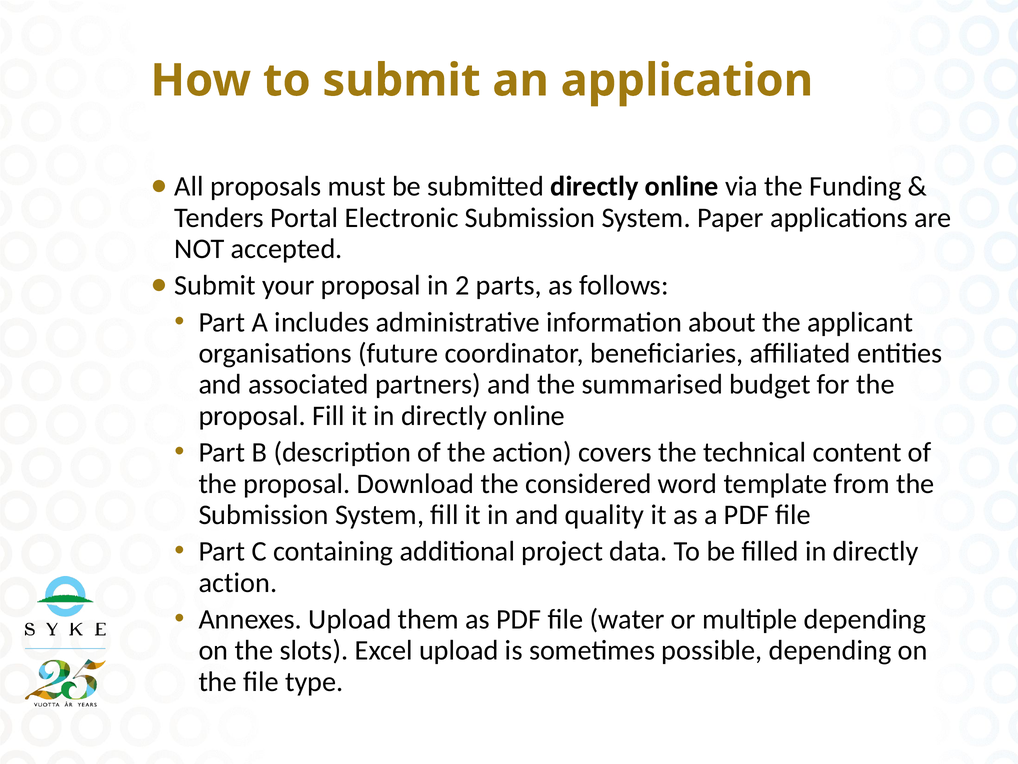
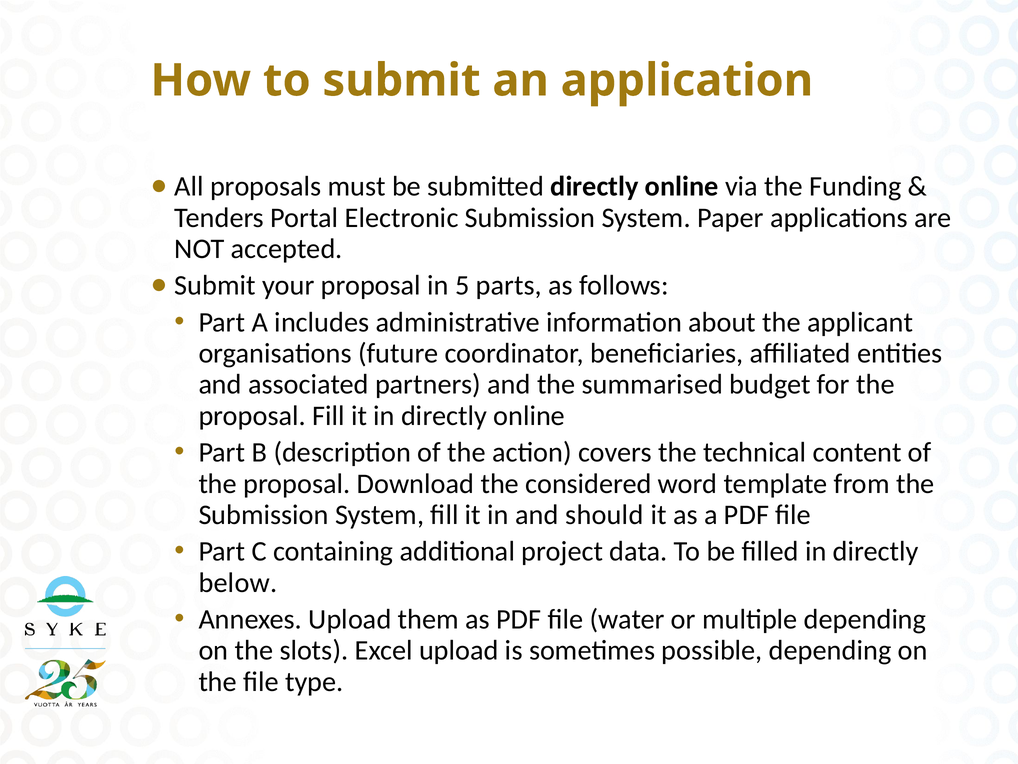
2: 2 -> 5
quality: quality -> should
action at (238, 582): action -> below
